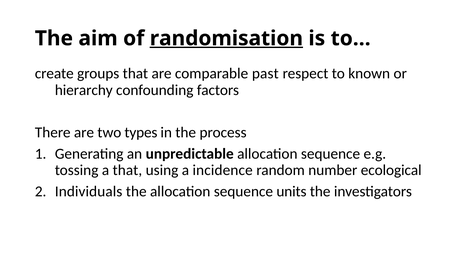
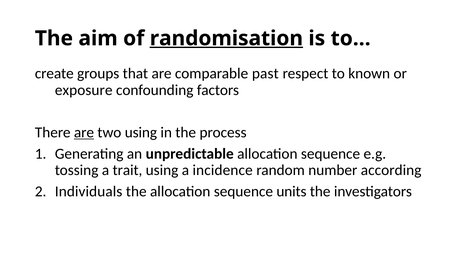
hierarchy: hierarchy -> exposure
are at (84, 133) underline: none -> present
two types: types -> using
a that: that -> trait
ecological: ecological -> according
